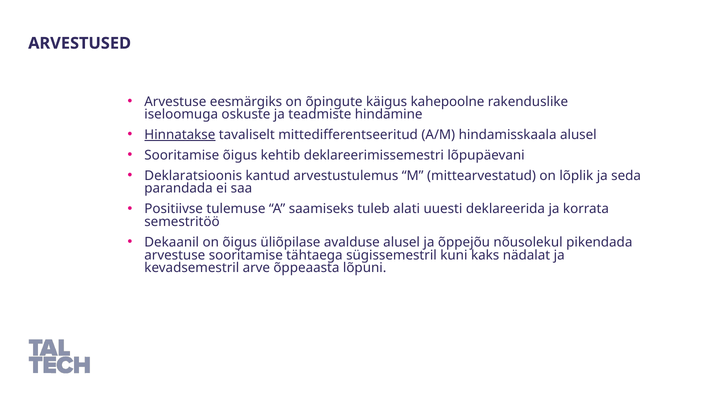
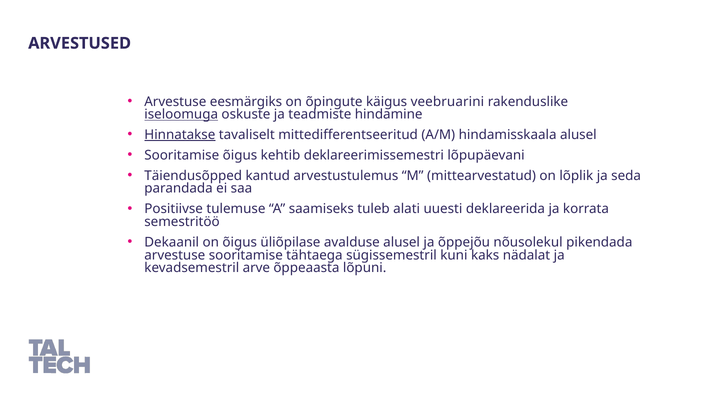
kahepoolne: kahepoolne -> veebruarini
iseloomuga underline: none -> present
Deklaratsioonis: Deklaratsioonis -> Täiendusõpped
